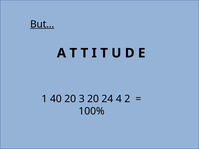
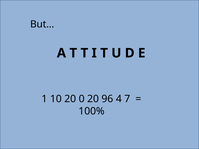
But… underline: present -> none
40: 40 -> 10
3: 3 -> 0
24: 24 -> 96
2: 2 -> 7
